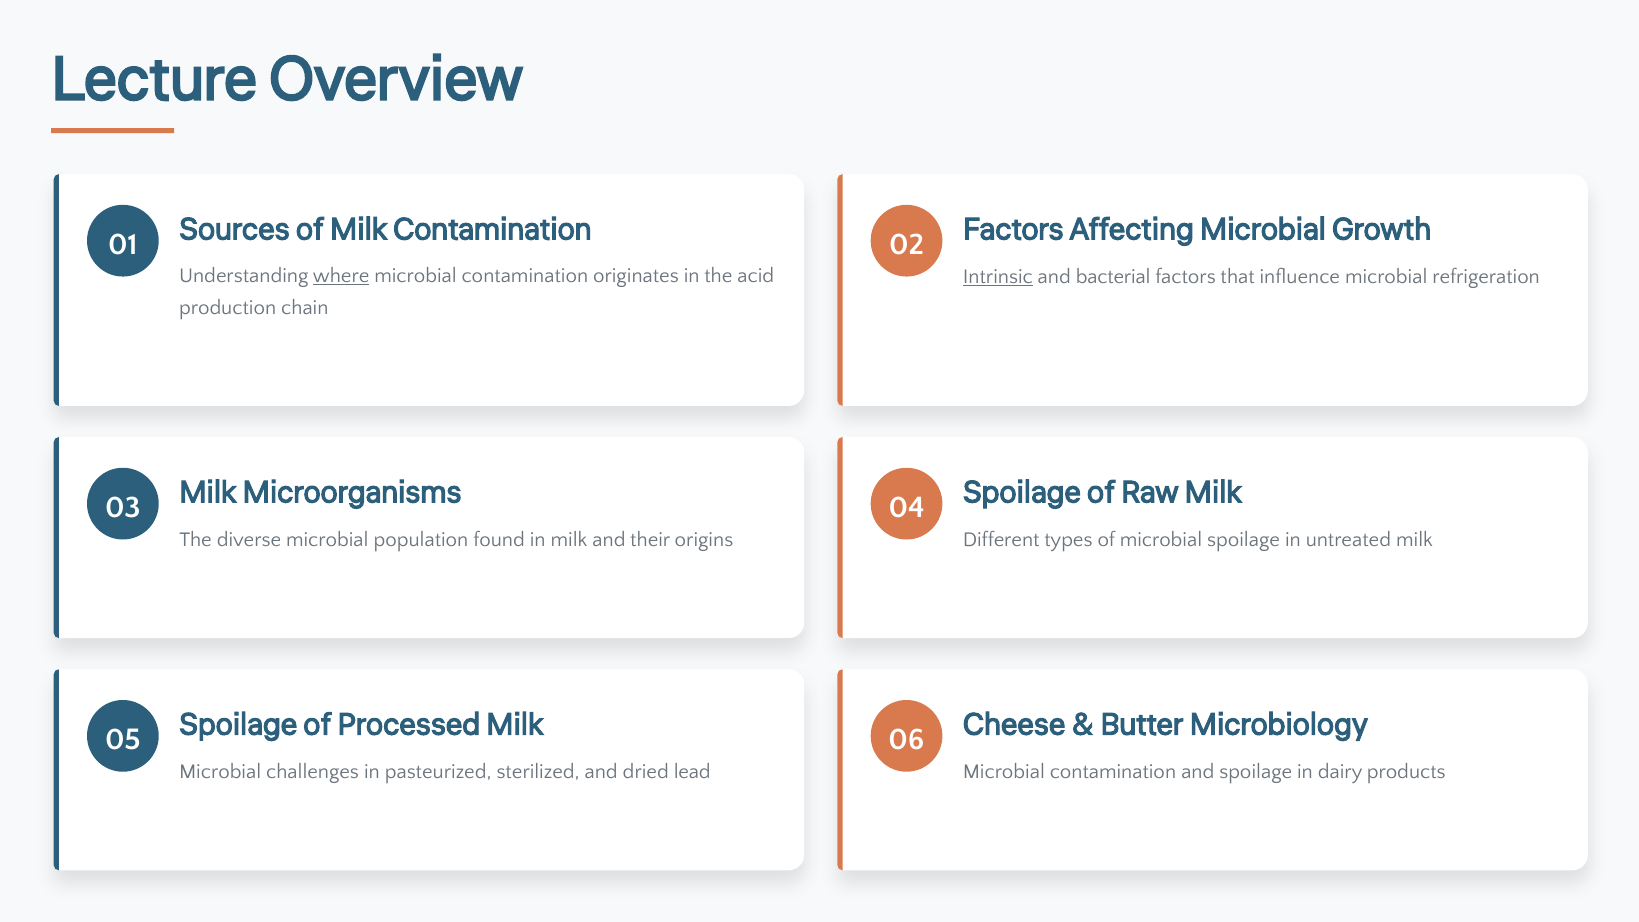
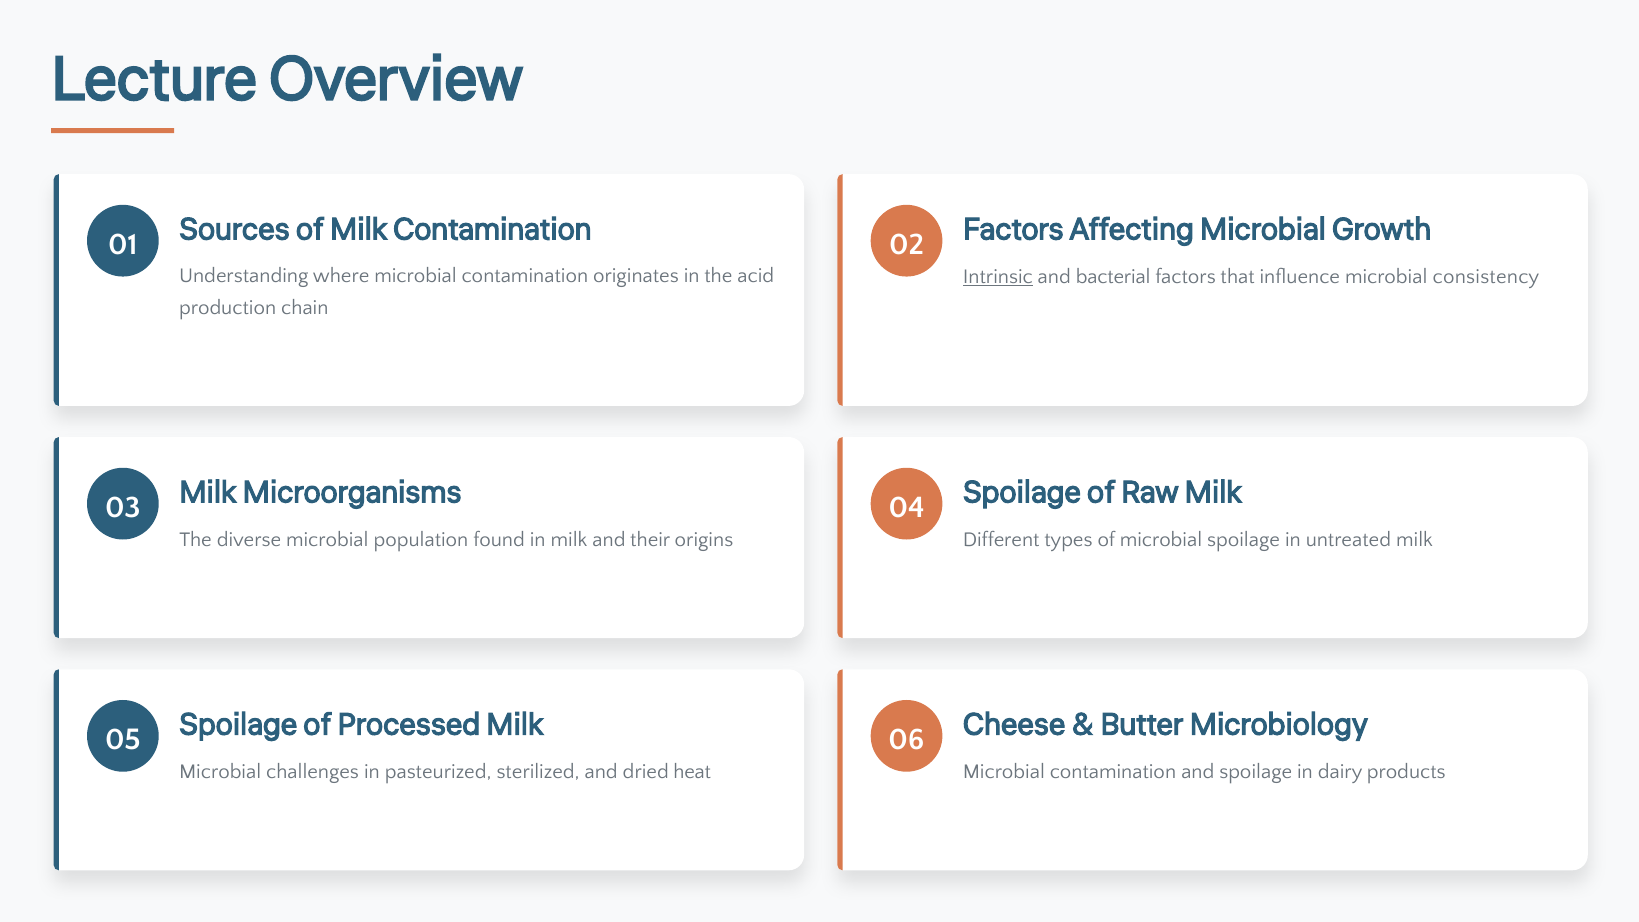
where underline: present -> none
refrigeration: refrigeration -> consistency
lead: lead -> heat
